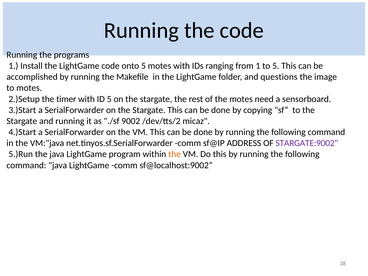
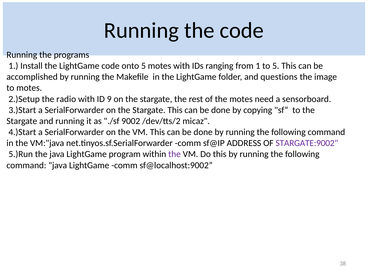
timer: timer -> radio
ID 5: 5 -> 9
the at (175, 154) colour: orange -> purple
